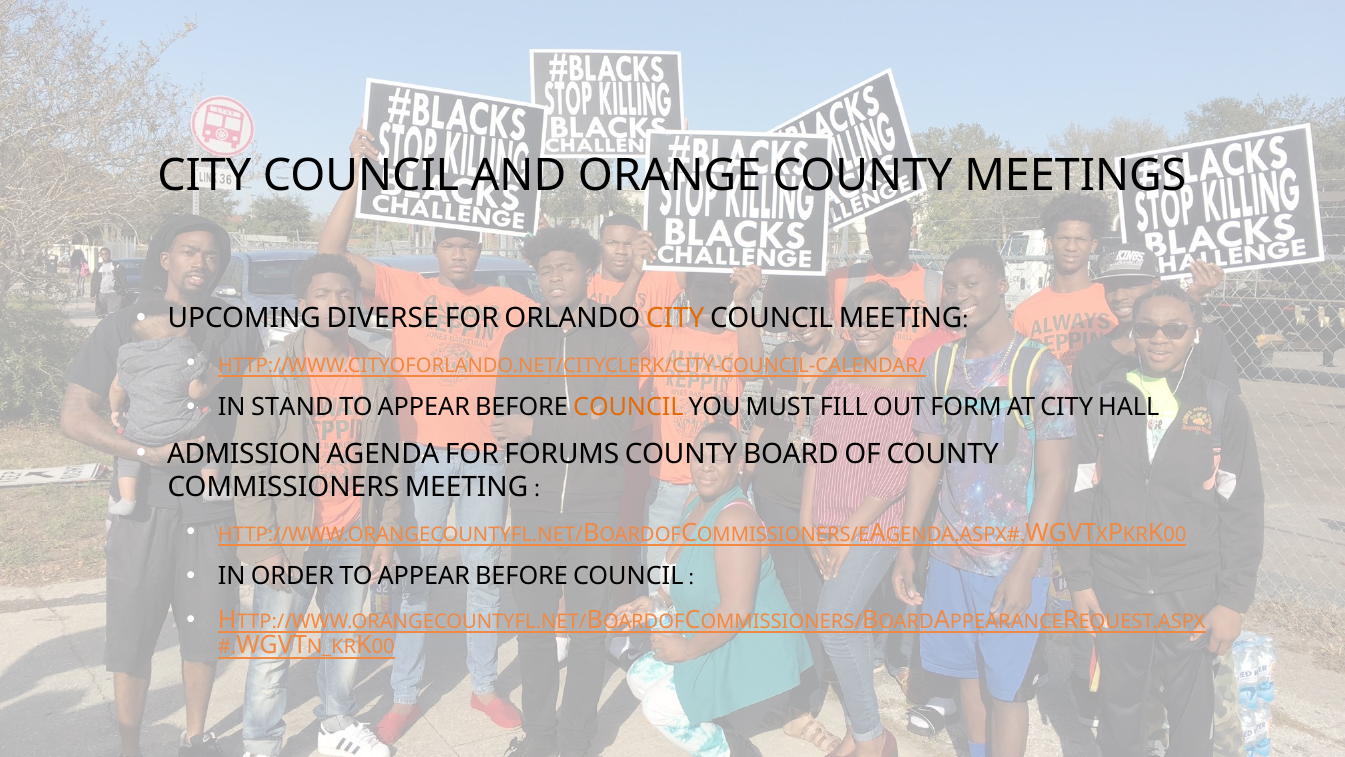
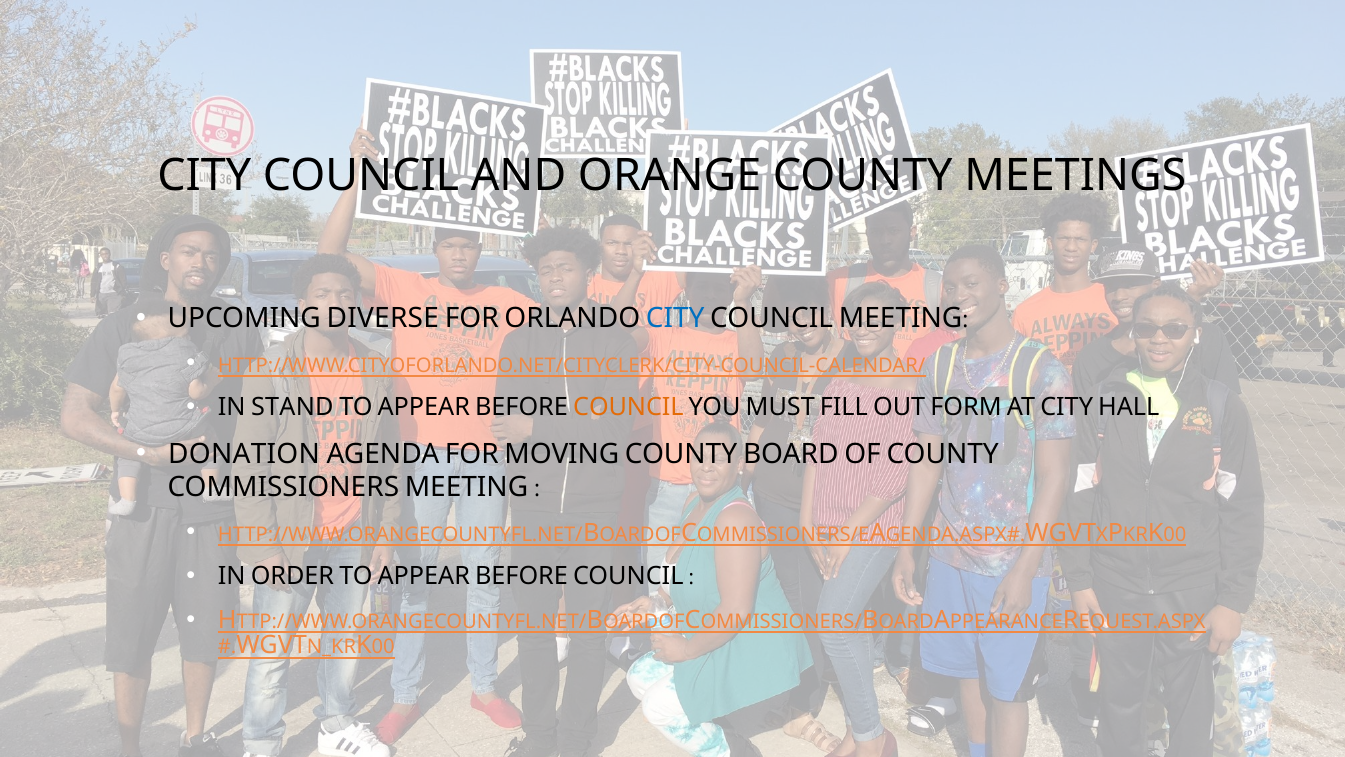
CITY at (675, 318) colour: orange -> blue
ADMISSION: ADMISSION -> DONATION
FORUMS: FORUMS -> MOVING
